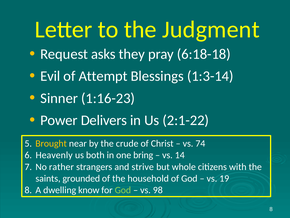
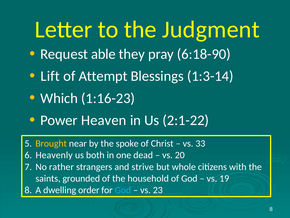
asks: asks -> able
6:18-18: 6:18-18 -> 6:18-90
Evil: Evil -> Lift
Sinner: Sinner -> Which
Delivers: Delivers -> Heaven
crude: crude -> spoke
74: 74 -> 33
bring: bring -> dead
14: 14 -> 20
know: know -> order
God at (123, 190) colour: light green -> light blue
98: 98 -> 23
